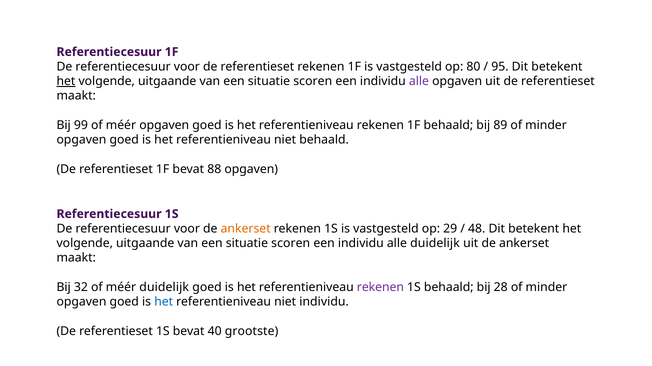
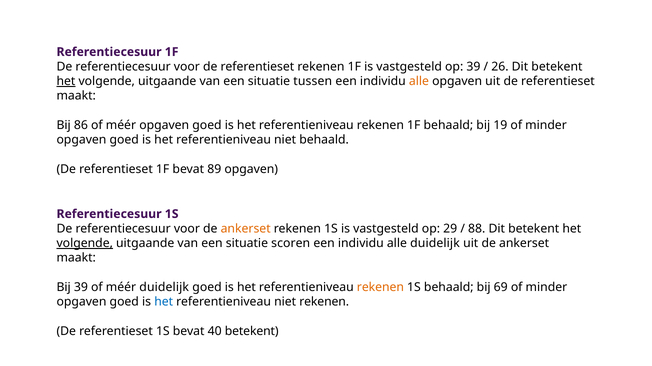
op 80: 80 -> 39
95: 95 -> 26
scoren at (313, 81): scoren -> tussen
alle at (419, 81) colour: purple -> orange
99: 99 -> 86
89: 89 -> 19
88: 88 -> 89
48: 48 -> 88
volgende at (85, 244) underline: none -> present
Bij 32: 32 -> 39
rekenen at (380, 288) colour: purple -> orange
28: 28 -> 69
niet individu: individu -> rekenen
40 grootste: grootste -> betekent
